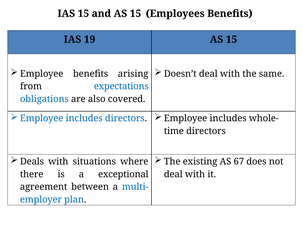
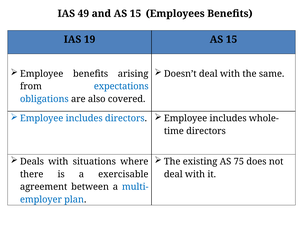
IAS 15: 15 -> 49
67: 67 -> 75
exceptional: exceptional -> exercisable
